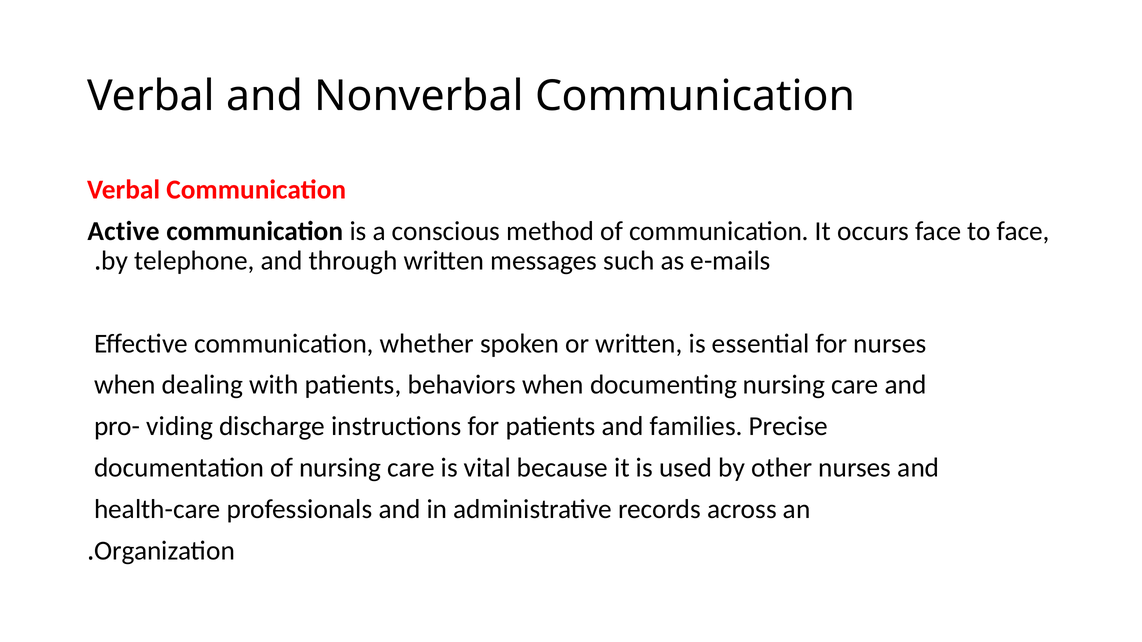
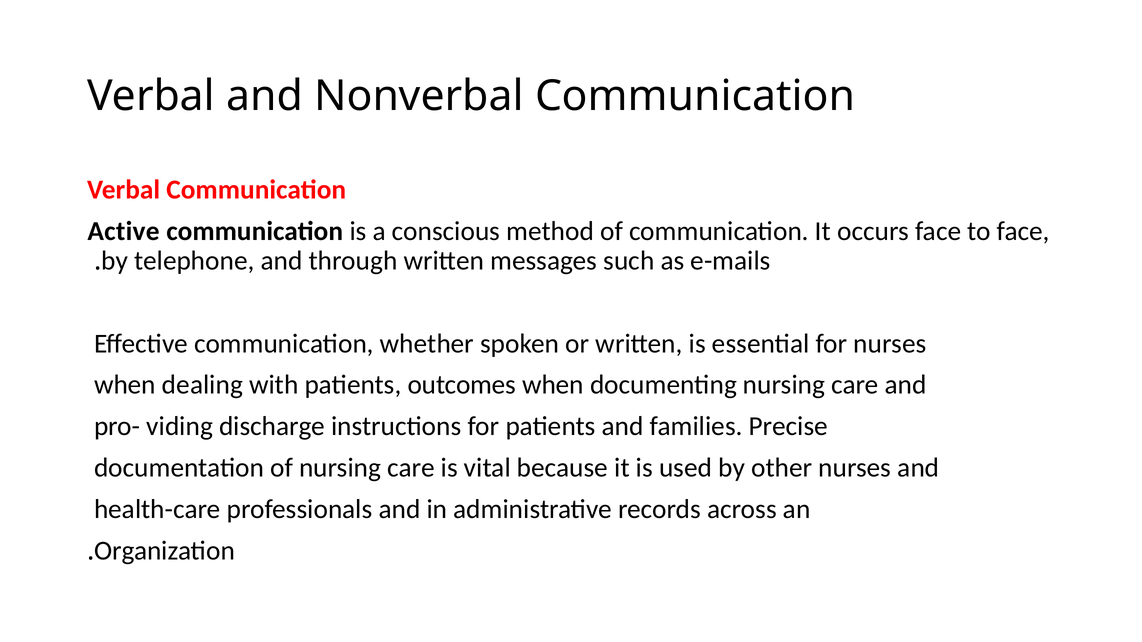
behaviors: behaviors -> outcomes
